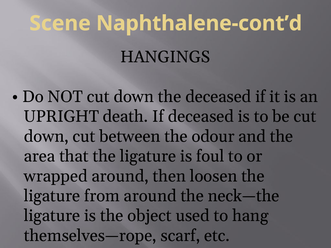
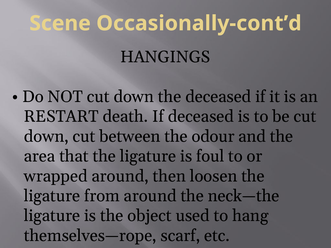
Naphthalene-cont’d: Naphthalene-cont’d -> Occasionally-cont’d
UPRIGHT: UPRIGHT -> RESTART
